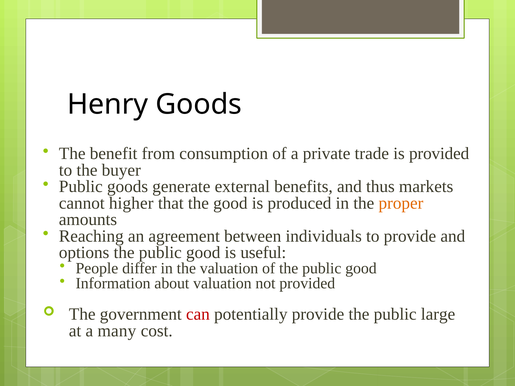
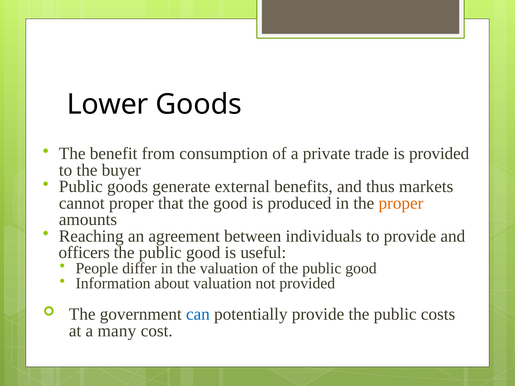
Henry: Henry -> Lower
cannot higher: higher -> proper
options: options -> officers
can colour: red -> blue
large: large -> costs
